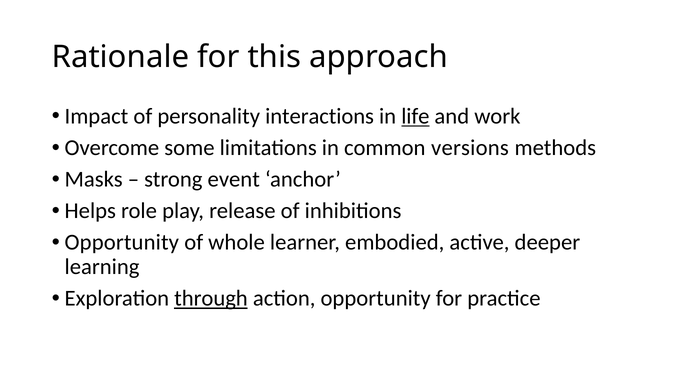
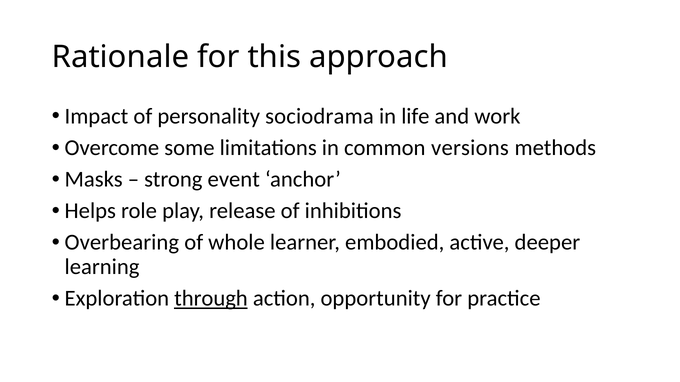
interactions: interactions -> sociodrama
life underline: present -> none
Opportunity at (122, 243): Opportunity -> Overbearing
